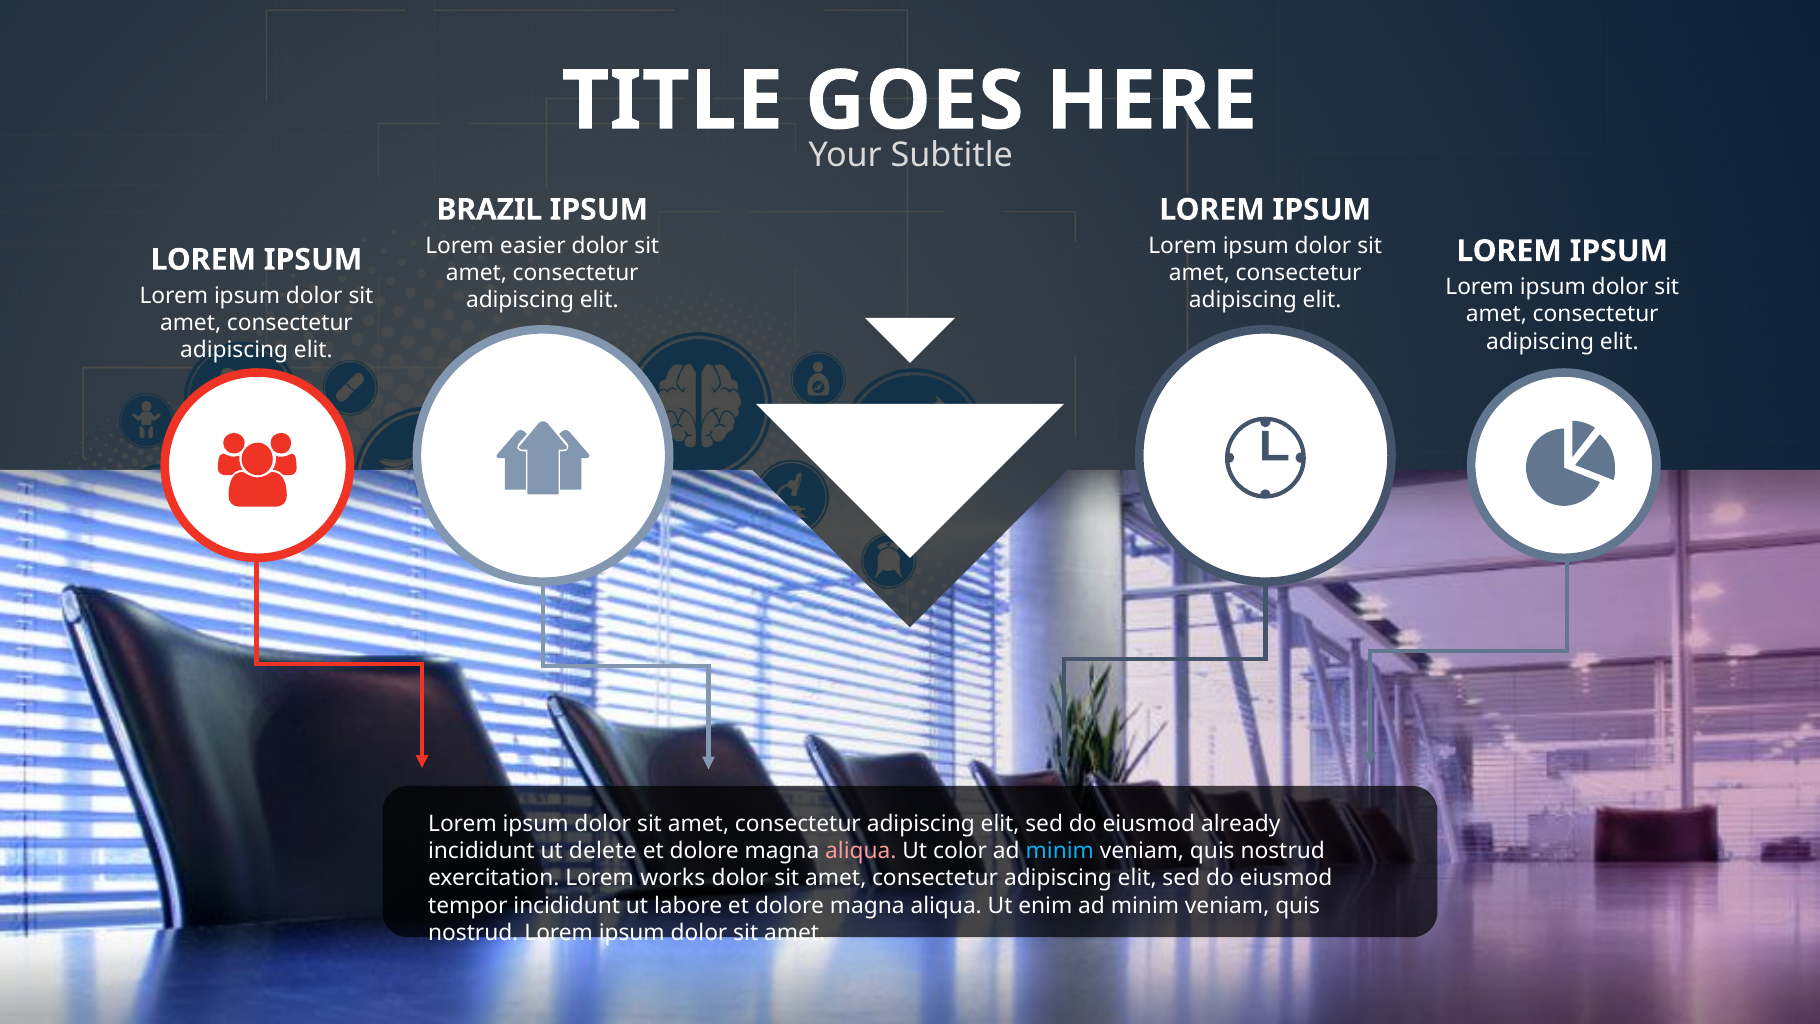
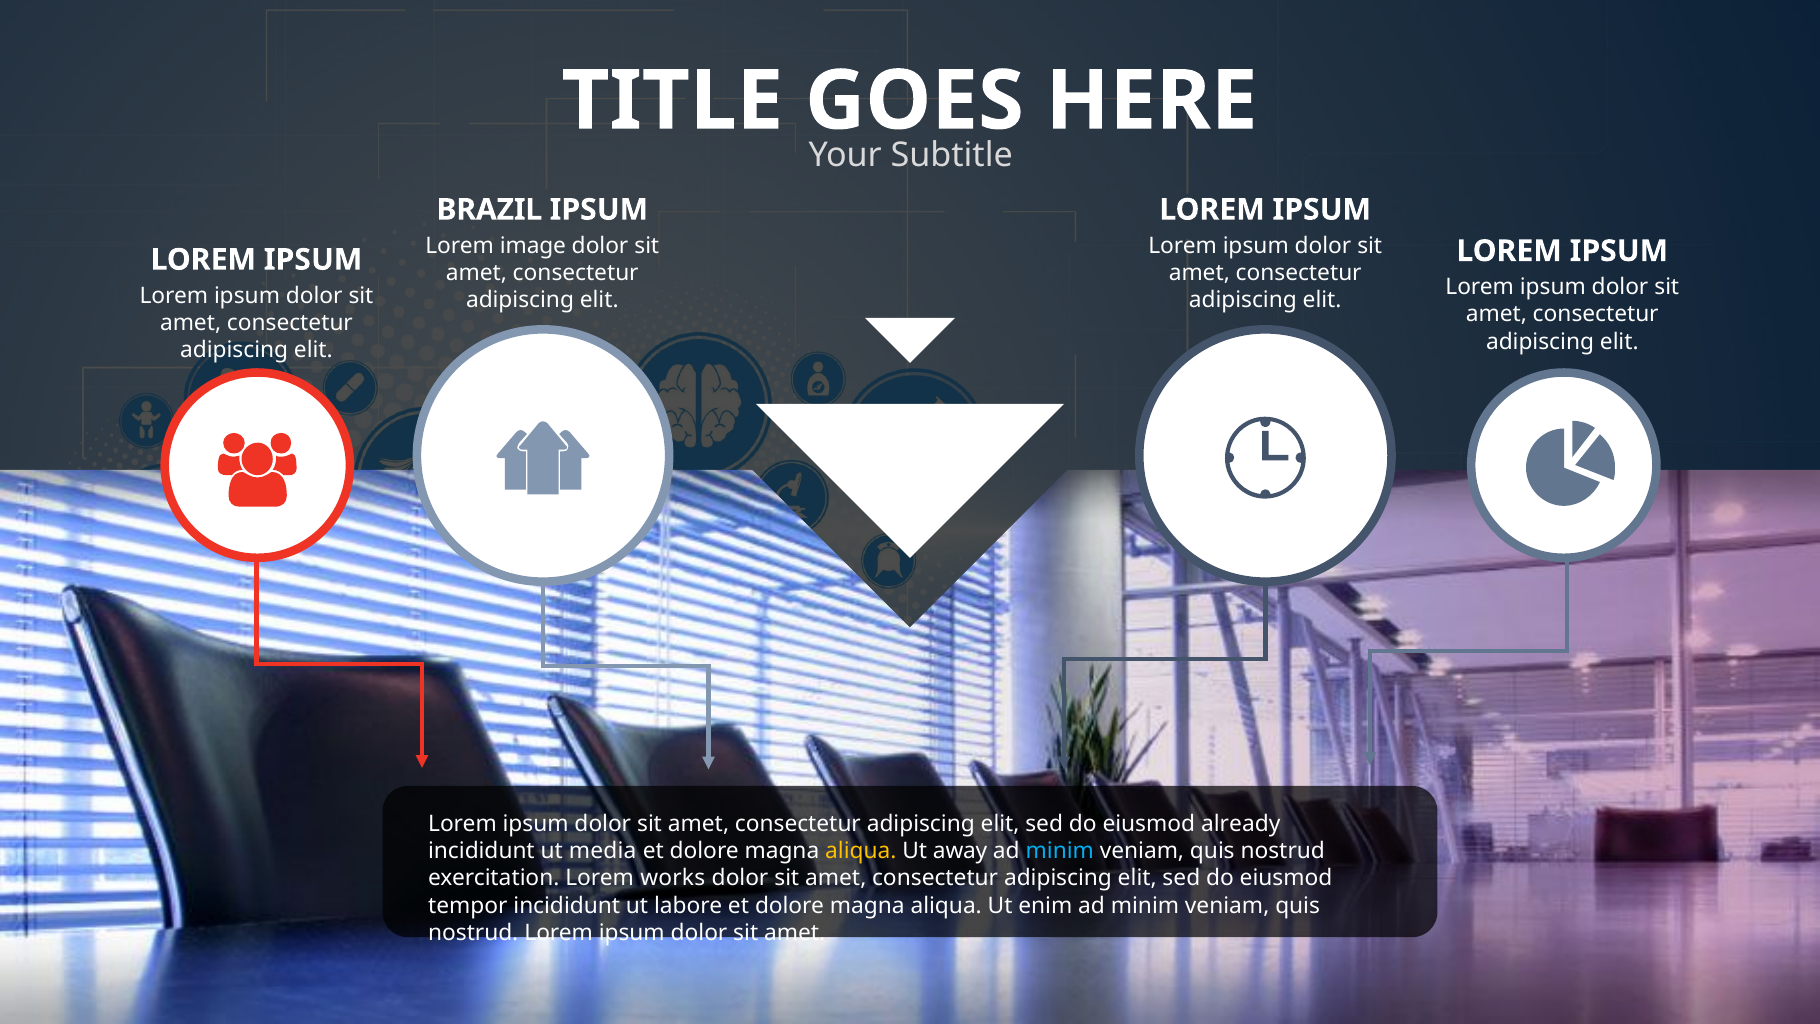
easier: easier -> image
delete: delete -> media
aliqua at (861, 851) colour: pink -> yellow
color: color -> away
